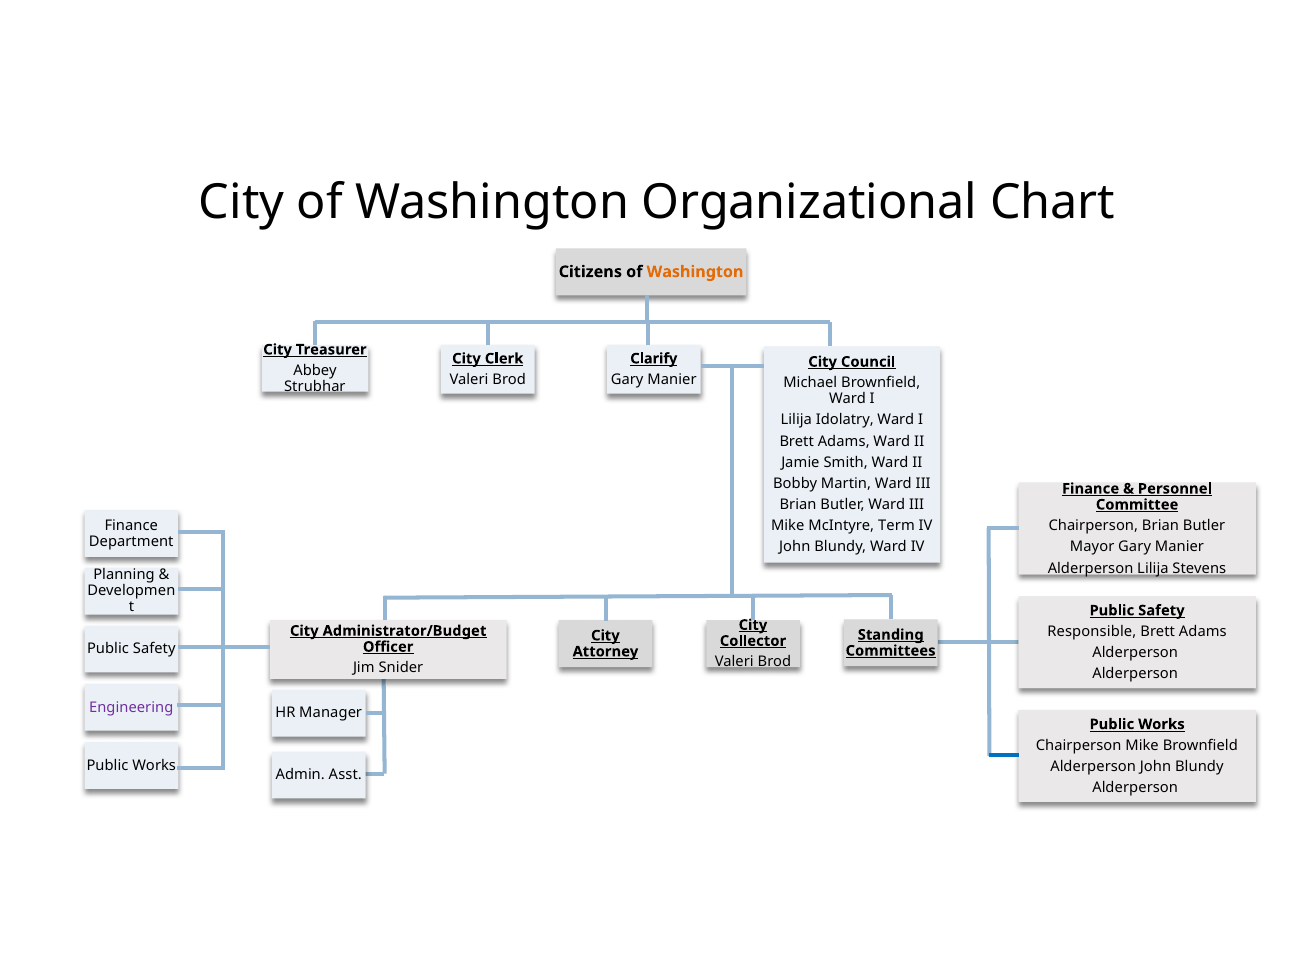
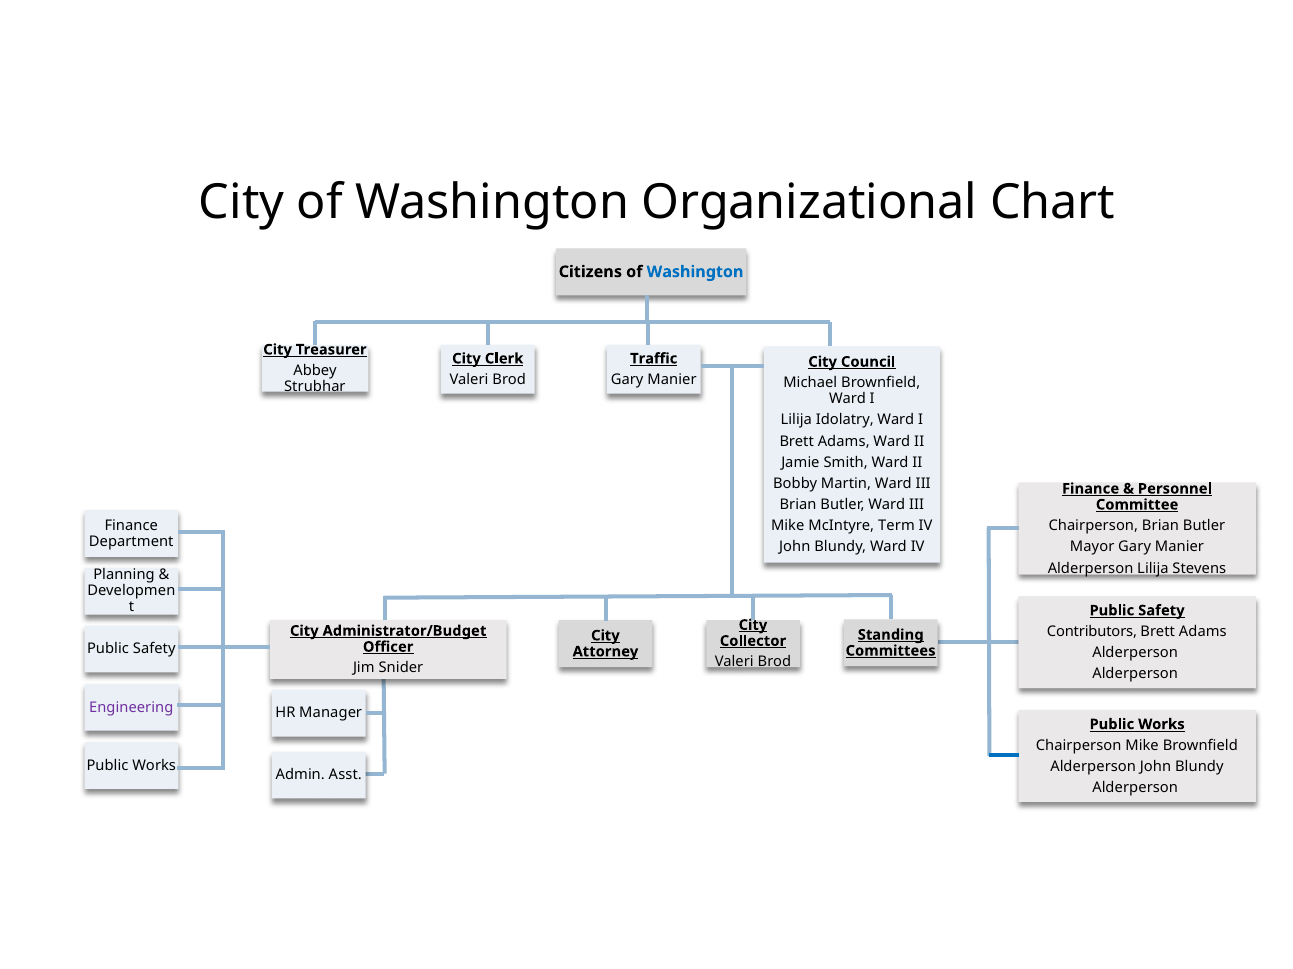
Washington at (695, 272) colour: orange -> blue
Clarify: Clarify -> Traffic
Responsible: Responsible -> Contributors
